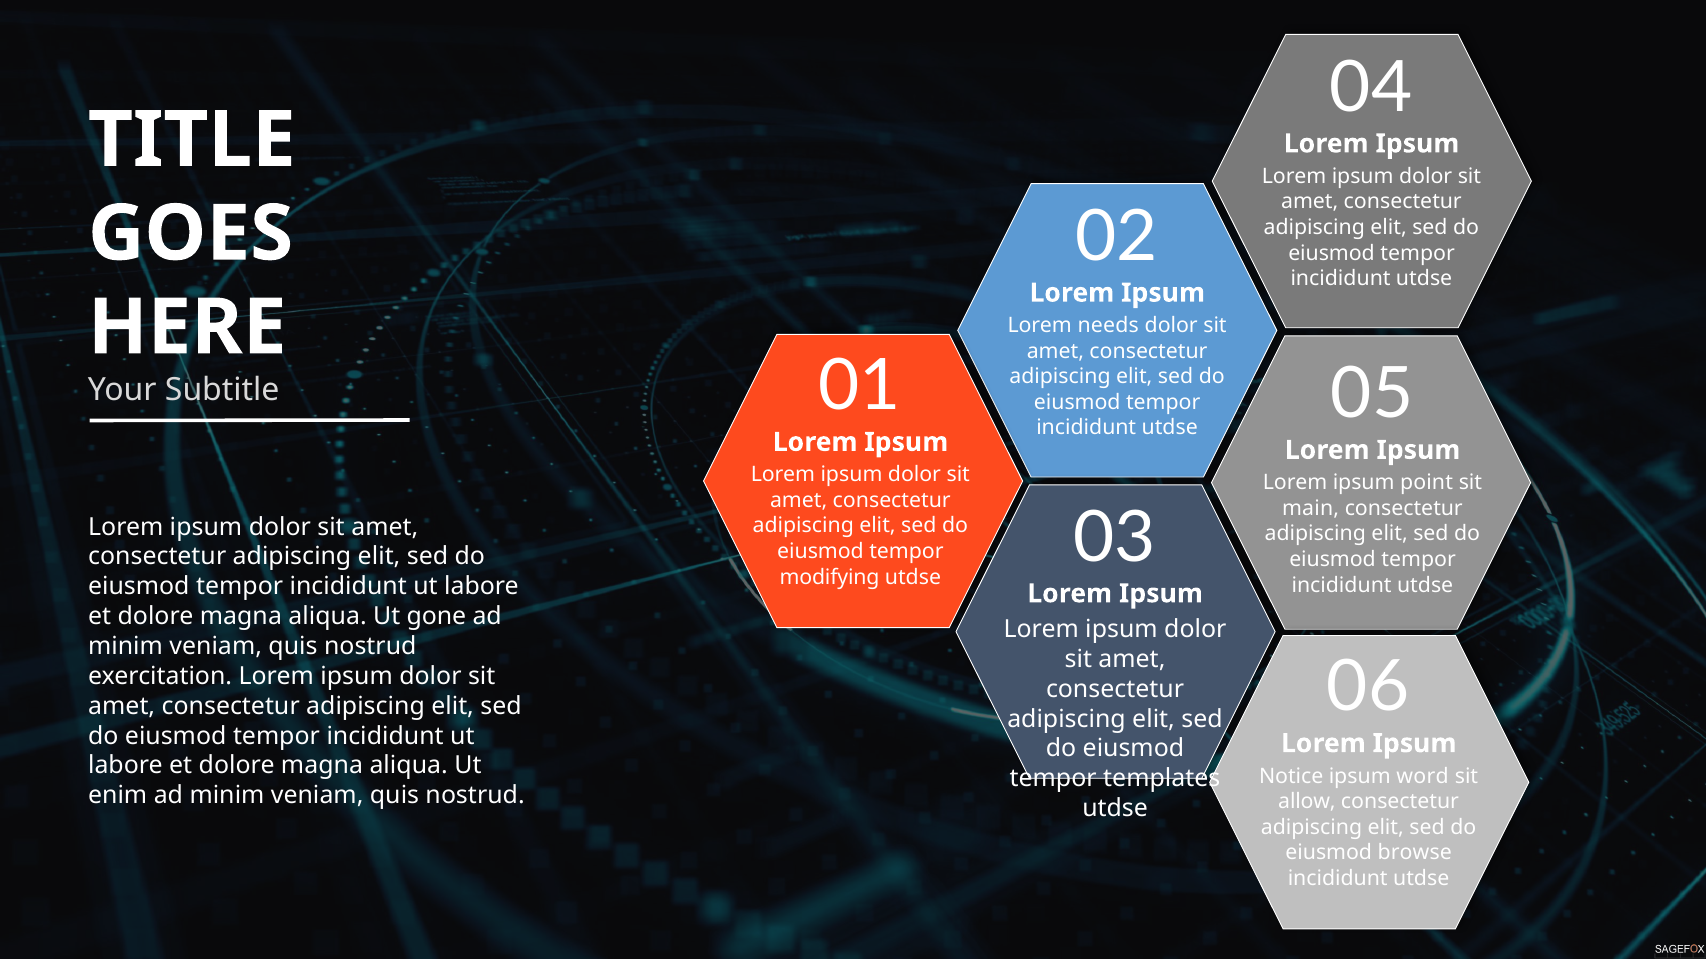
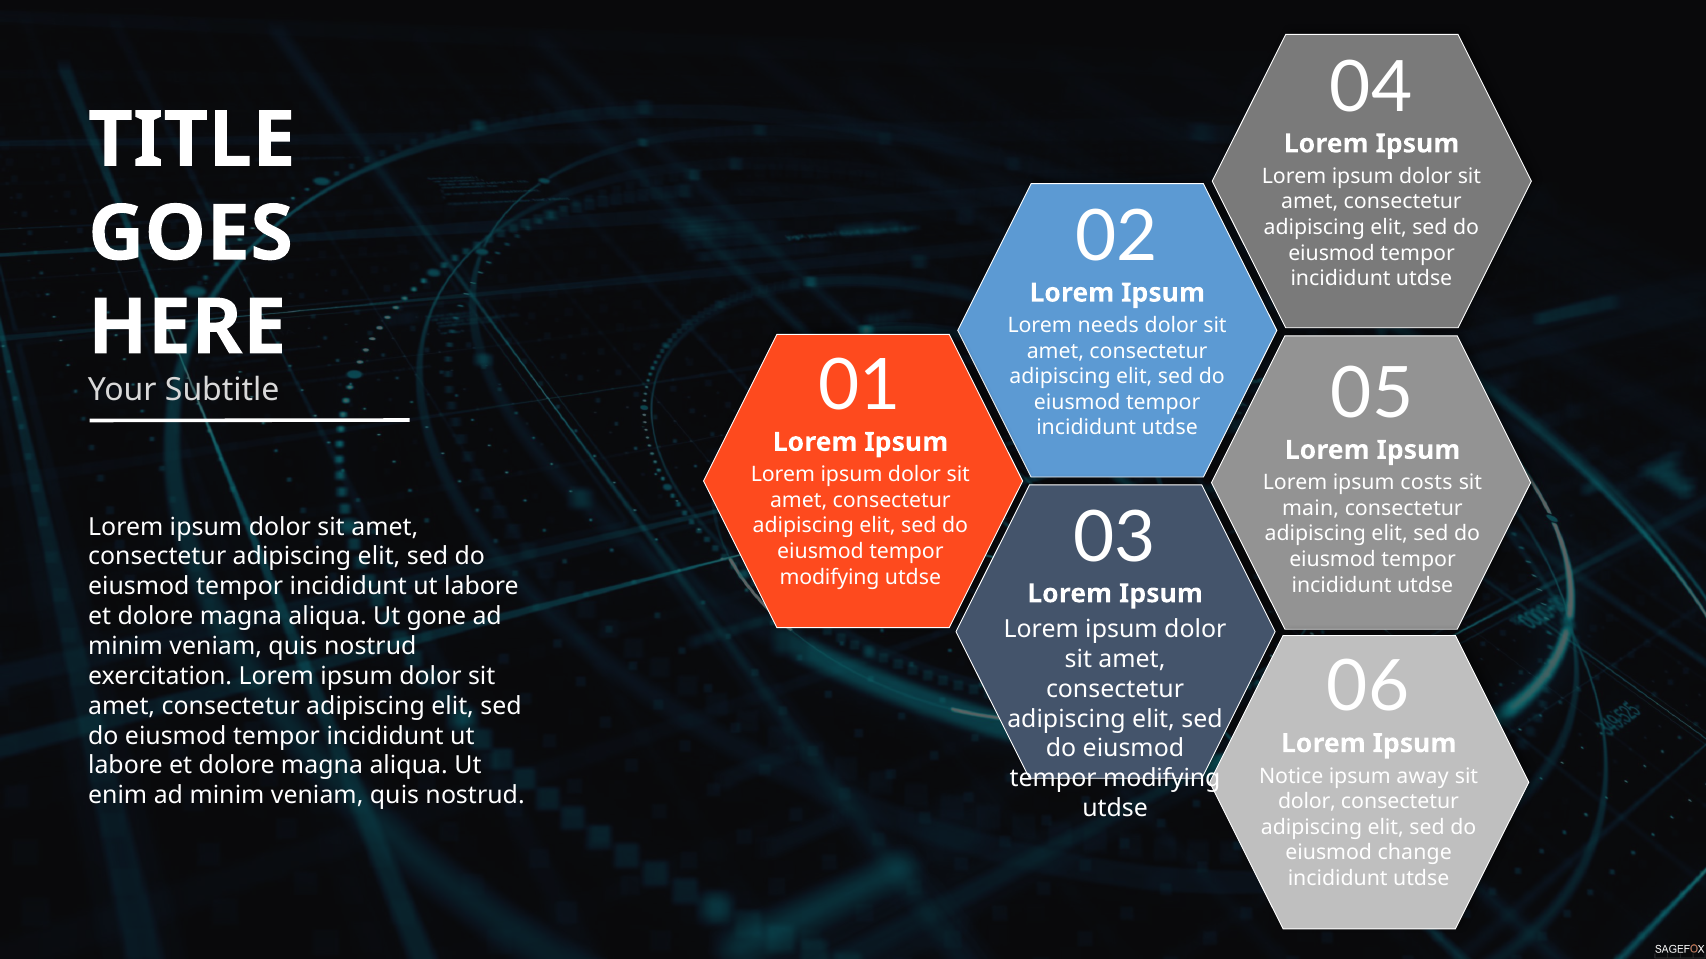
point: point -> costs
word: word -> away
templates at (1162, 779): templates -> modifying
allow at (1307, 802): allow -> dolor
browse: browse -> change
